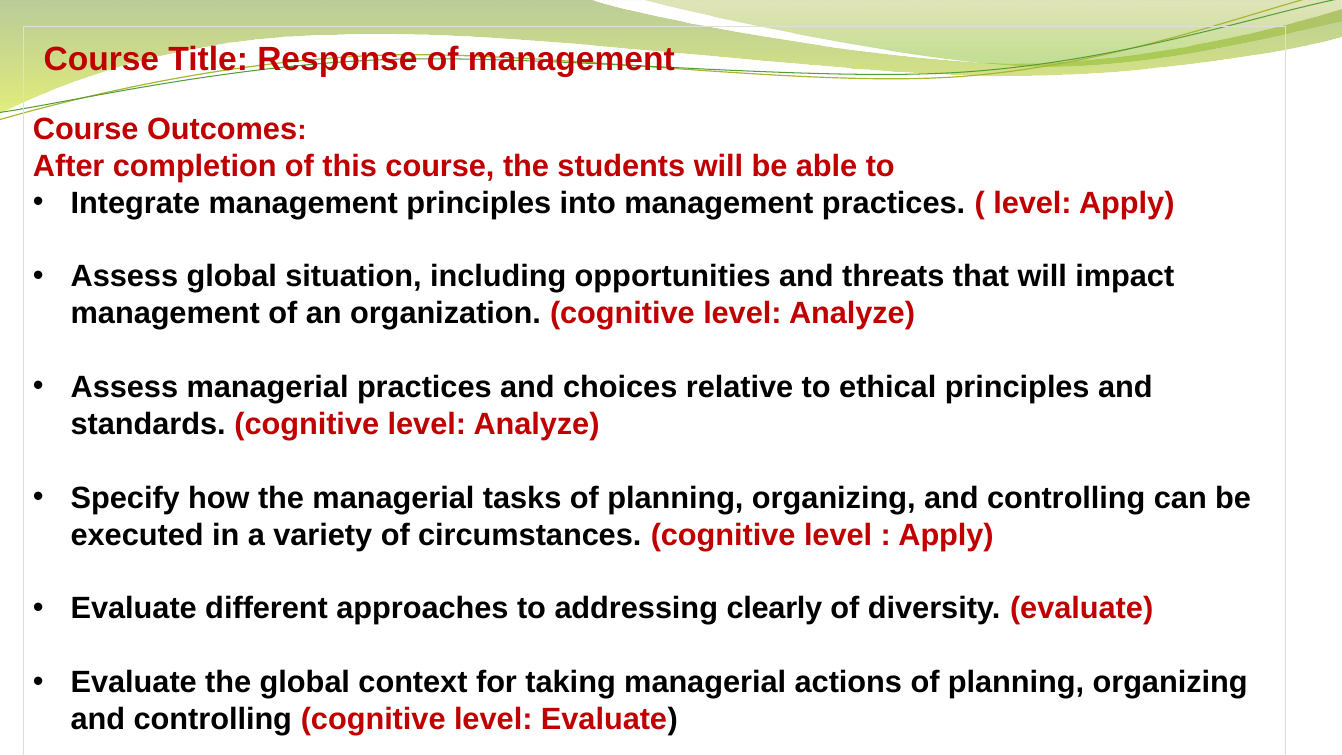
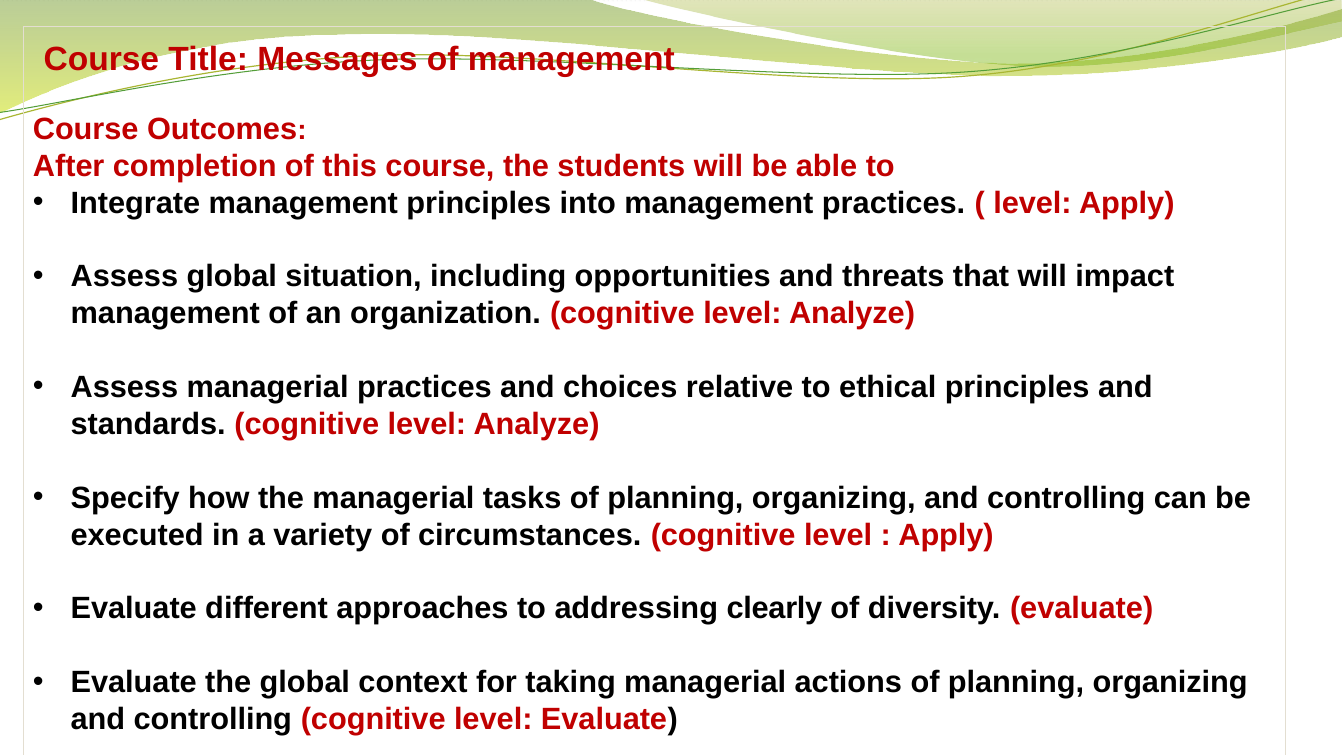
Response: Response -> Messages
